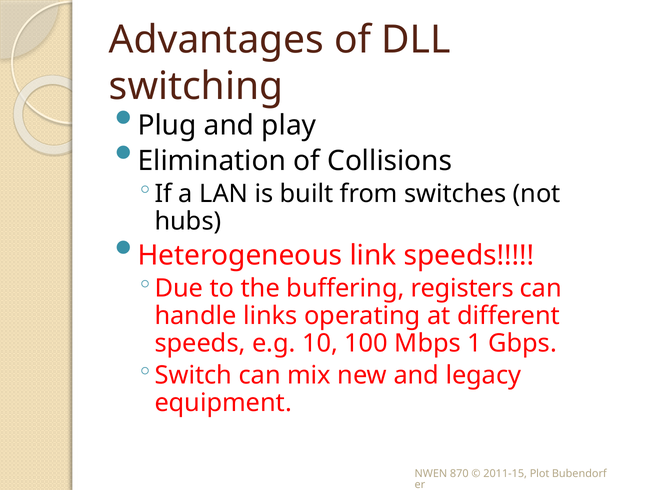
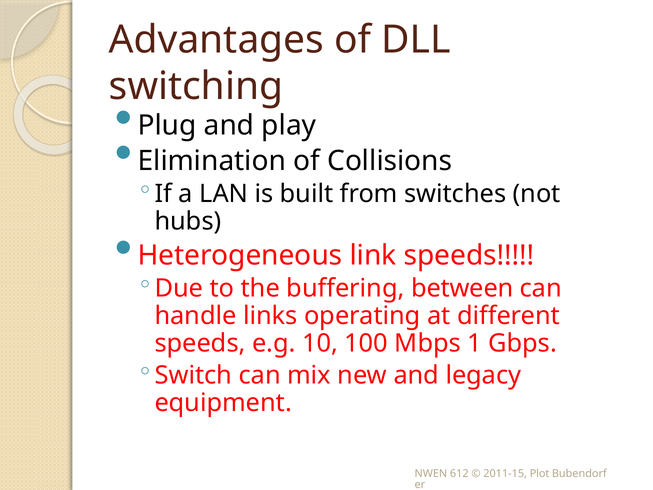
registers: registers -> between
870: 870 -> 612
